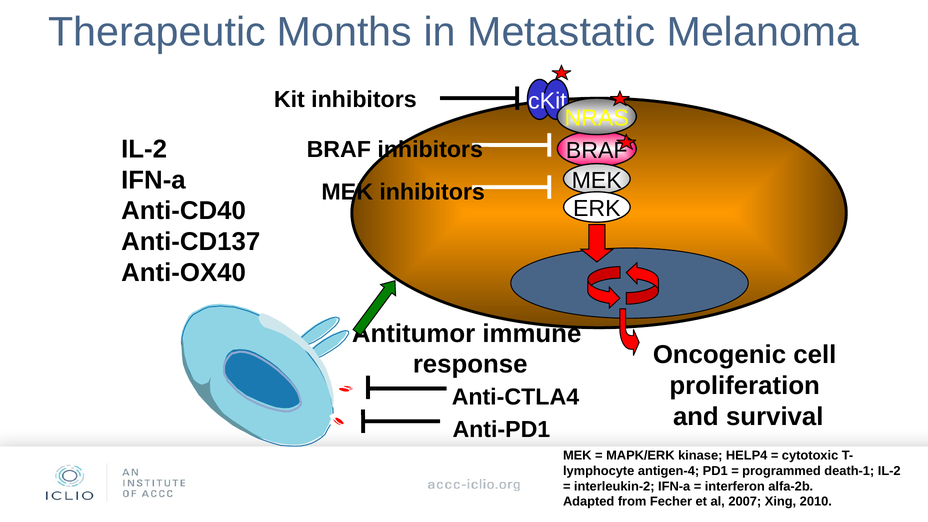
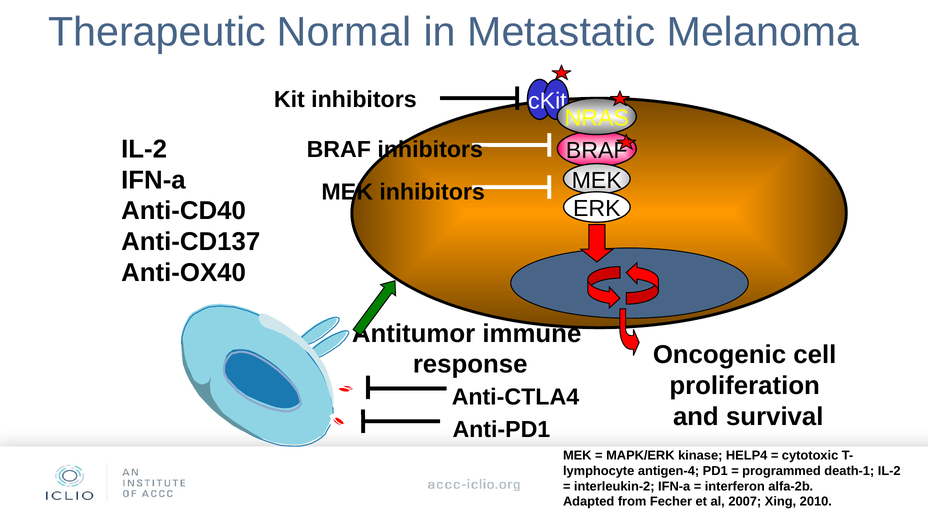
Months: Months -> Normal
